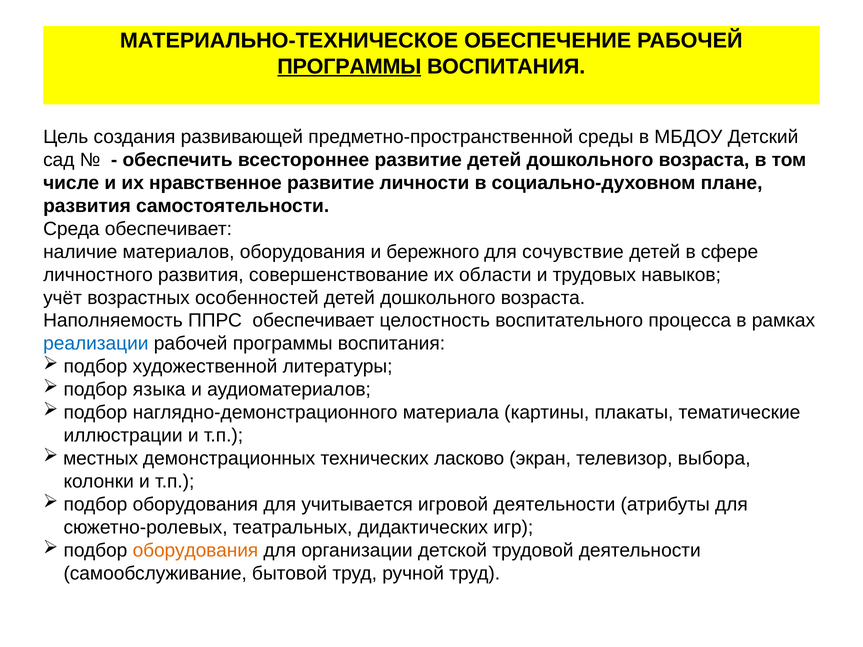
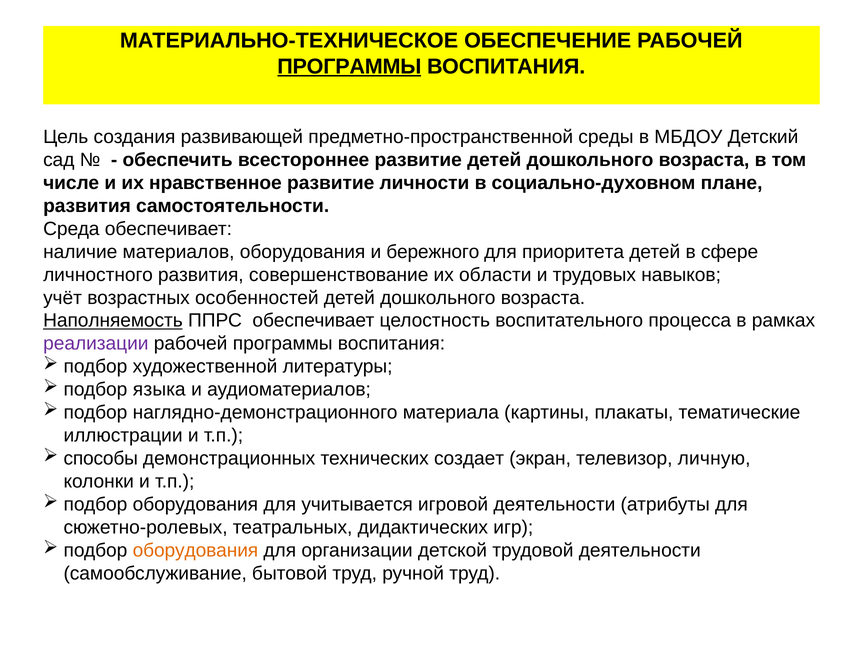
сочувствие: сочувствие -> приоритета
Наполняемость underline: none -> present
реализации colour: blue -> purple
местных: местных -> способы
ласково: ласково -> создает
выбора: выбора -> личную
